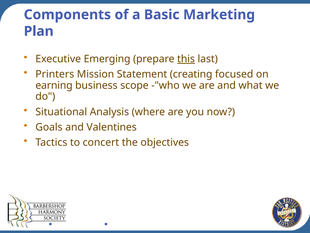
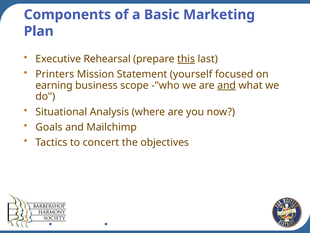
Emerging: Emerging -> Rehearsal
creating: creating -> yourself
and at (227, 85) underline: none -> present
Valentines: Valentines -> Mailchimp
